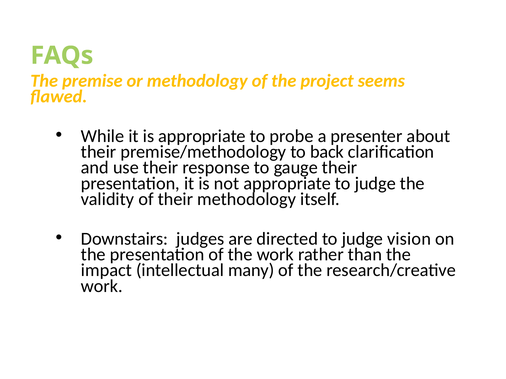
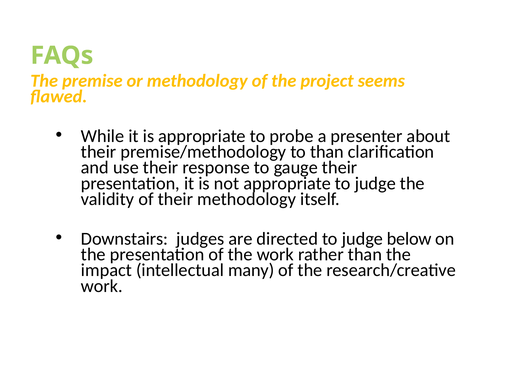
to back: back -> than
vision: vision -> below
